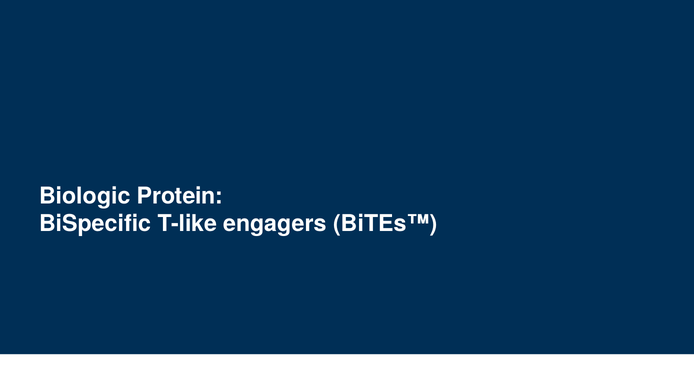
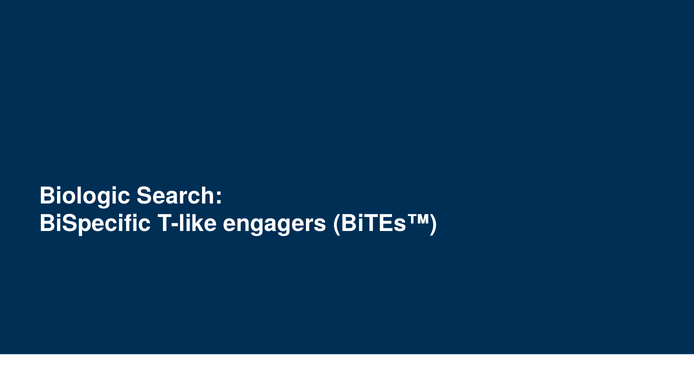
Protein: Protein -> Search
